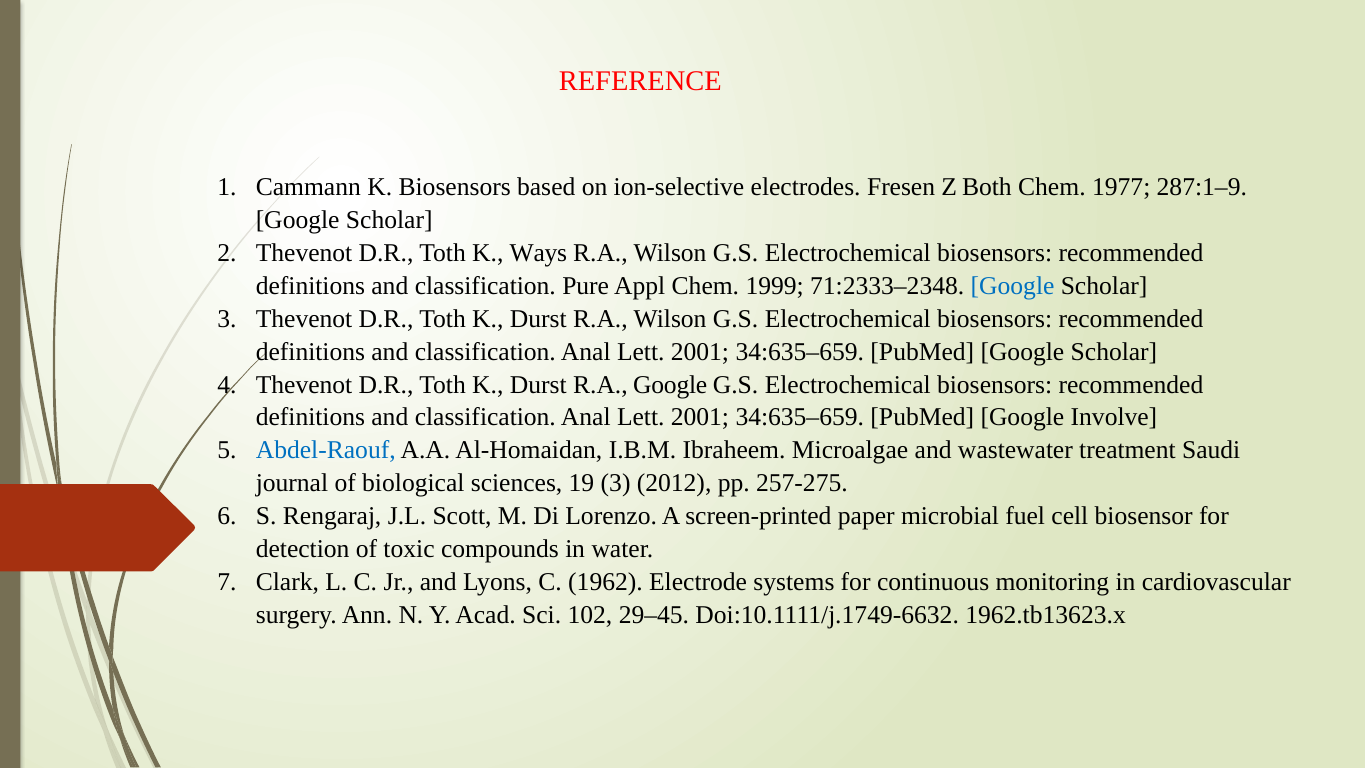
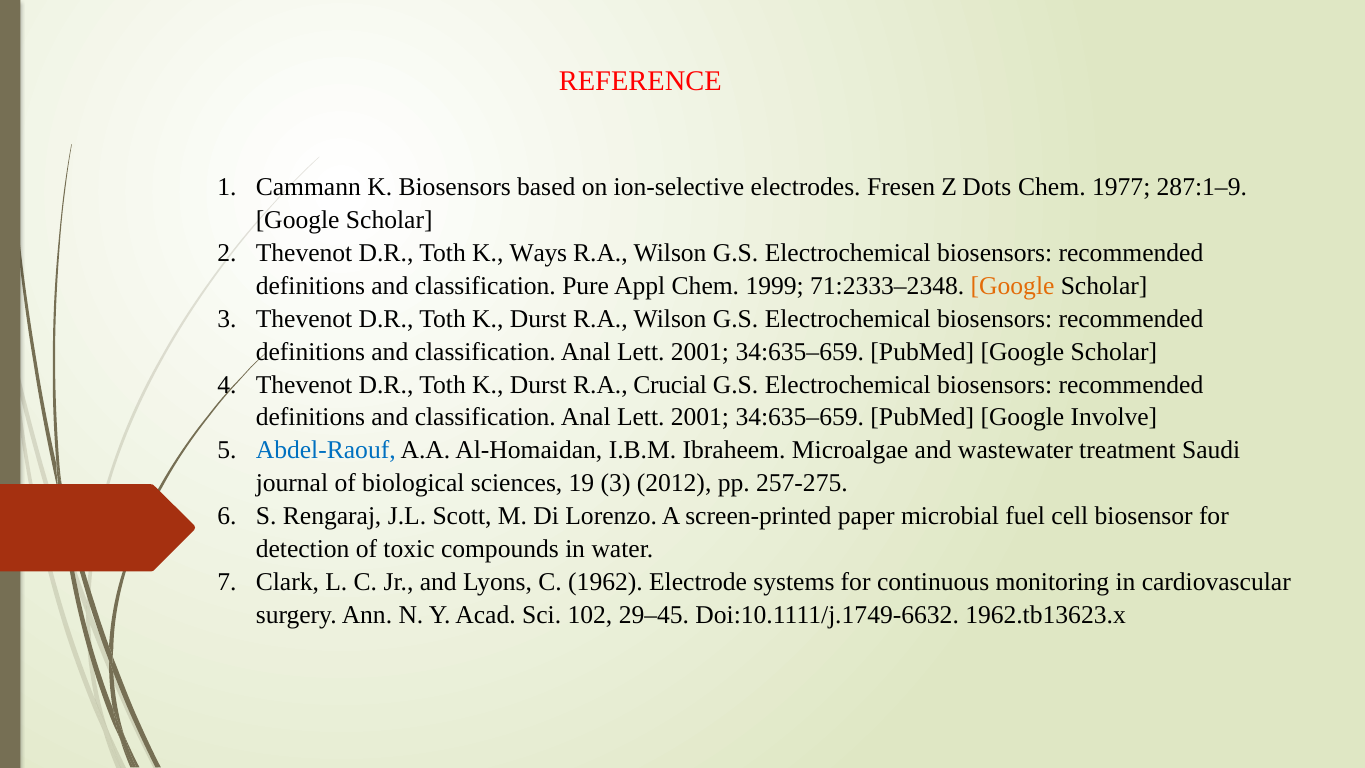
Both: Both -> Dots
Google at (1013, 286) colour: blue -> orange
R.A Google: Google -> Crucial
